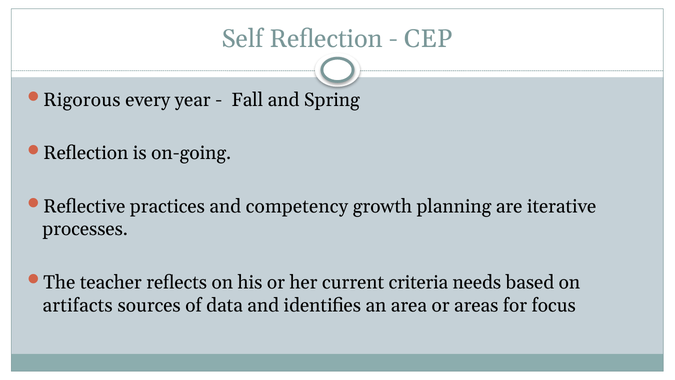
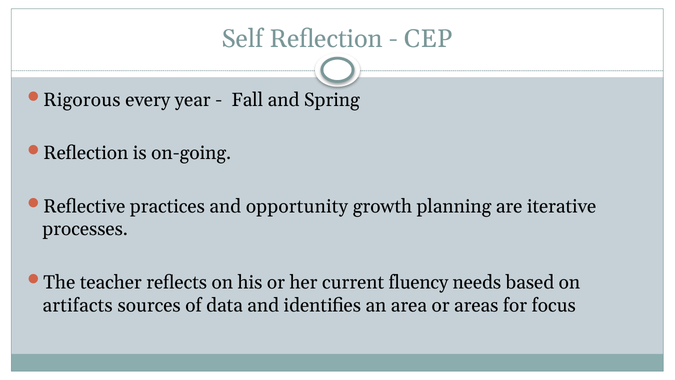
competency: competency -> opportunity
criteria: criteria -> fluency
